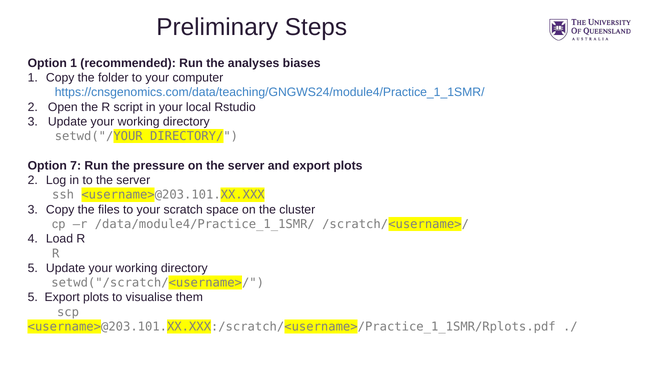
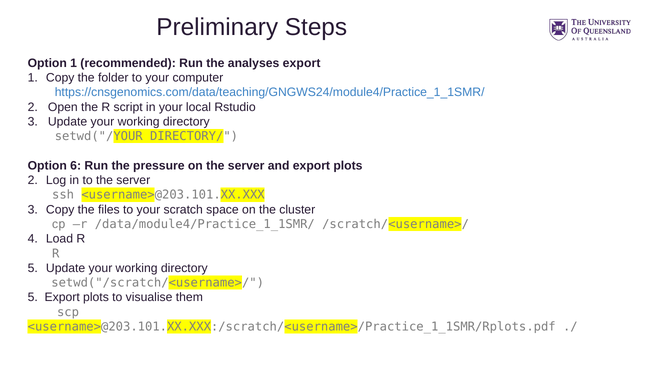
analyses biases: biases -> export
7: 7 -> 6
